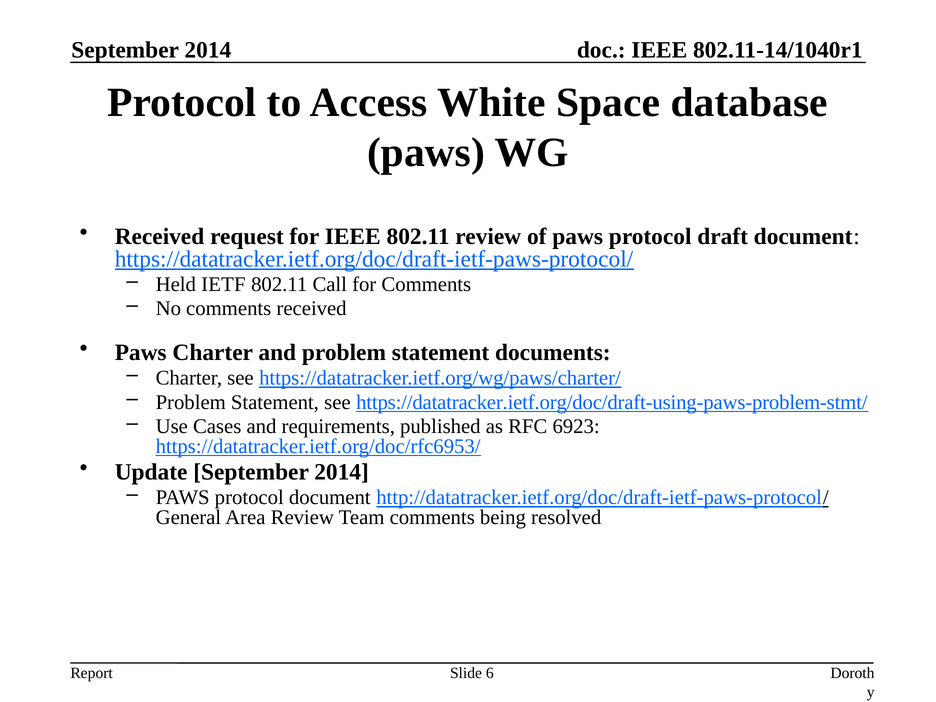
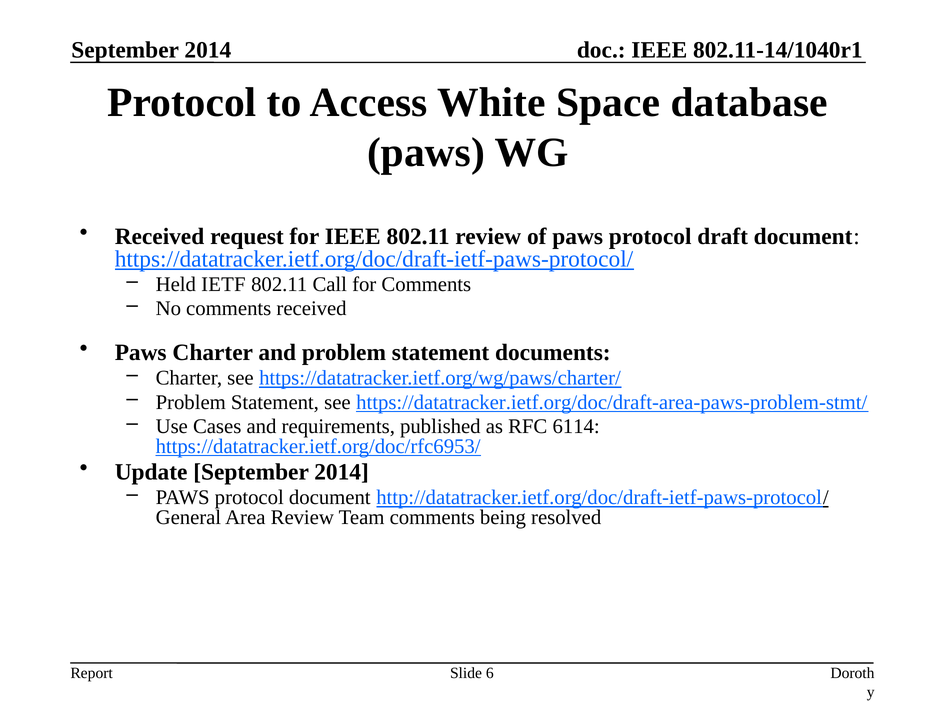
https://datatracker.ietf.org/doc/draft-using-paws-problem-stmt/: https://datatracker.ietf.org/doc/draft-using-paws-problem-stmt/ -> https://datatracker.ietf.org/doc/draft-area-paws-problem-stmt/
6923: 6923 -> 6114
